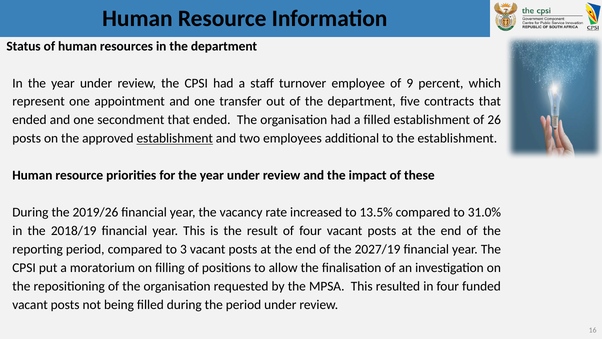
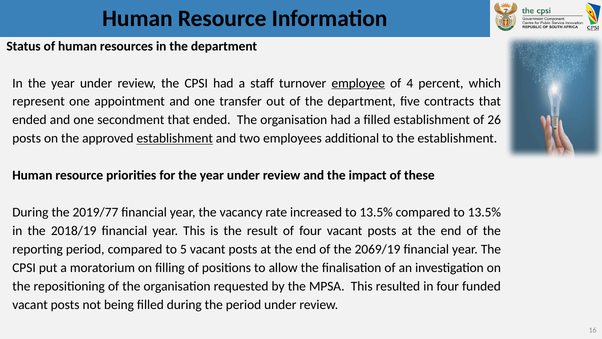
employee underline: none -> present
9: 9 -> 4
2019/26: 2019/26 -> 2019/77
compared to 31.0%: 31.0% -> 13.5%
3: 3 -> 5
2027/19: 2027/19 -> 2069/19
